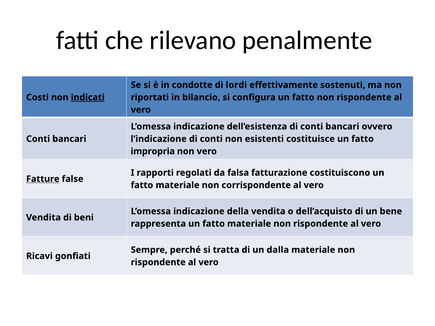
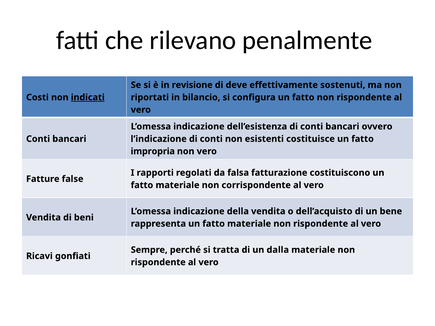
condotte: condotte -> revisione
lordi: lordi -> deve
Fatture underline: present -> none
